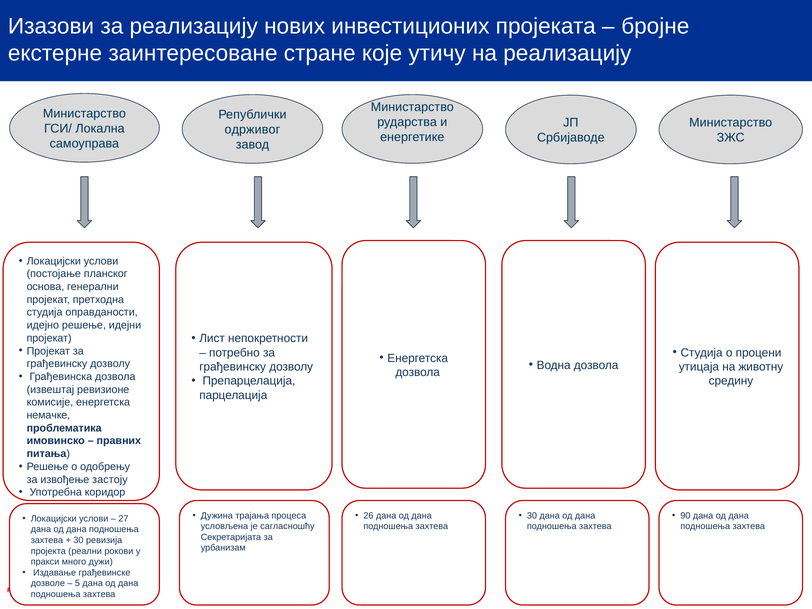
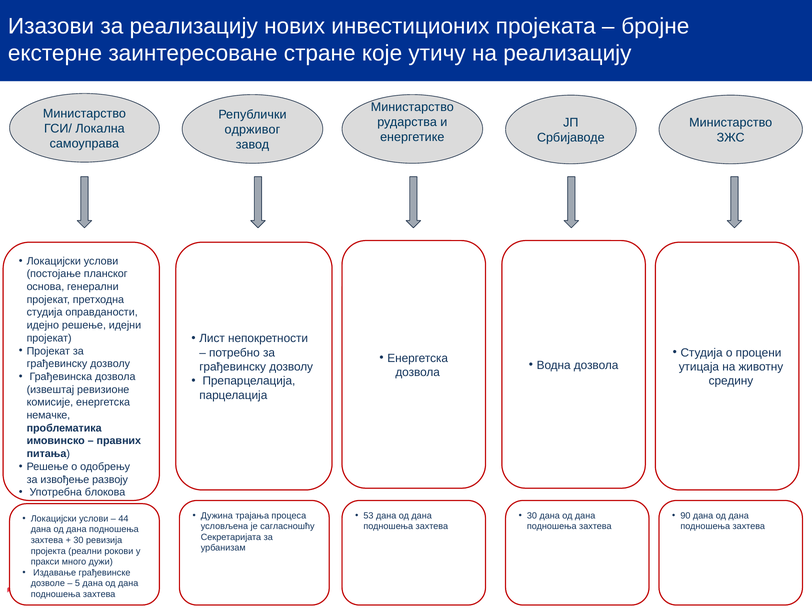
застоју: застоју -> развоју
коридор: коридор -> блокова
26: 26 -> 53
27: 27 -> 44
